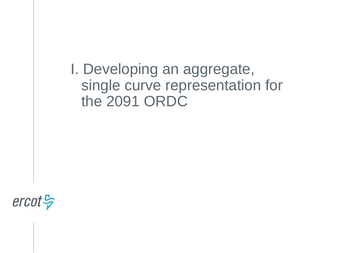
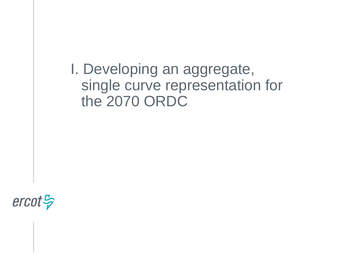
2091: 2091 -> 2070
